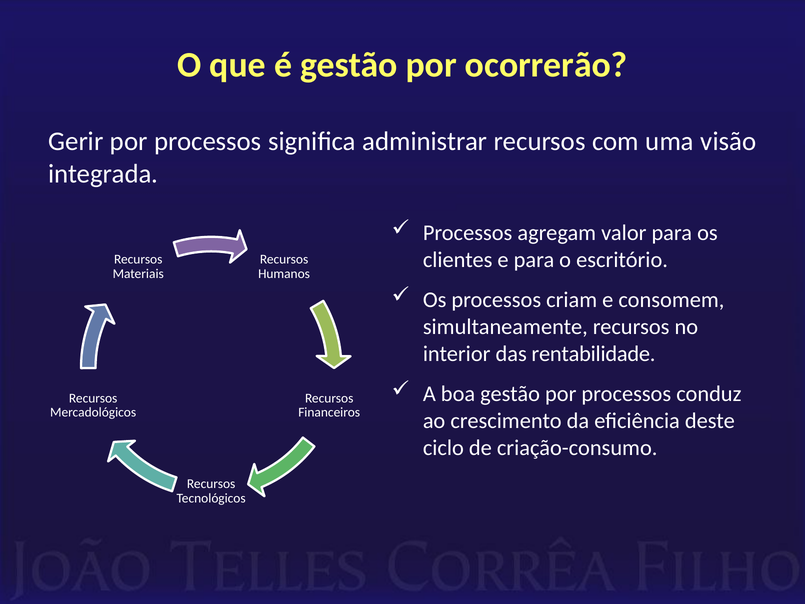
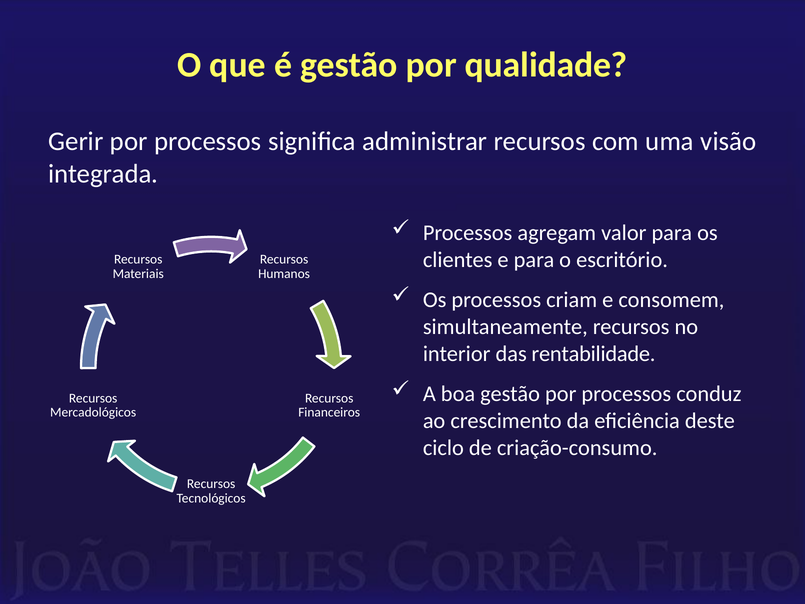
ocorrerão: ocorrerão -> qualidade
